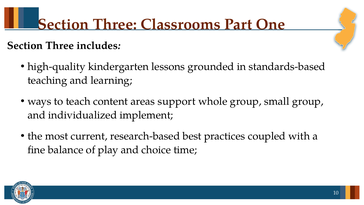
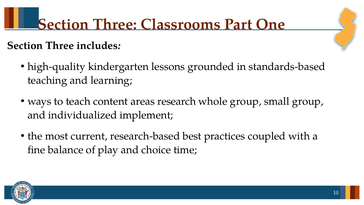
support: support -> research
